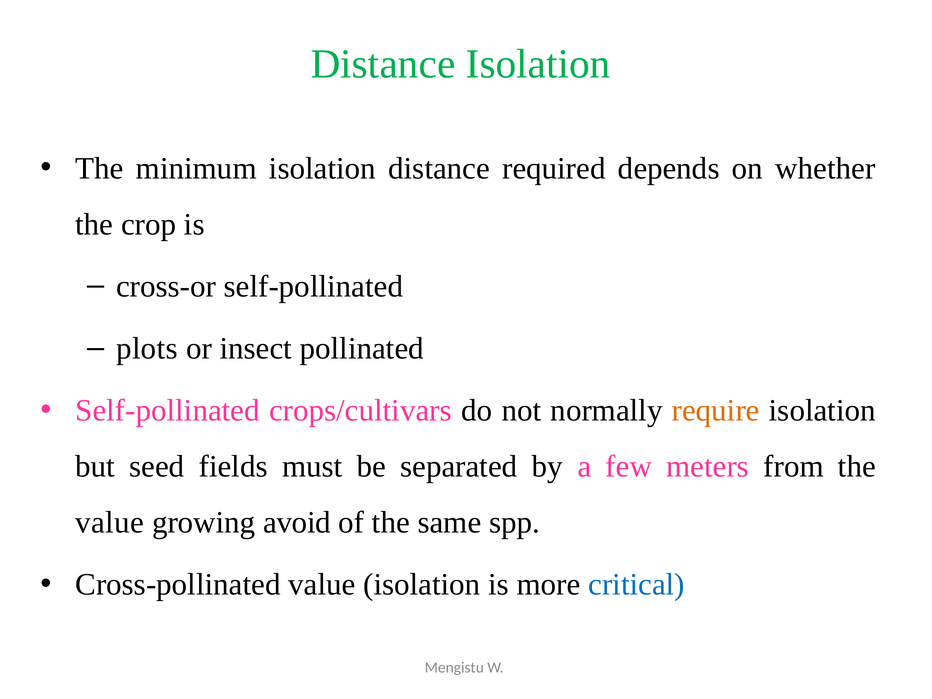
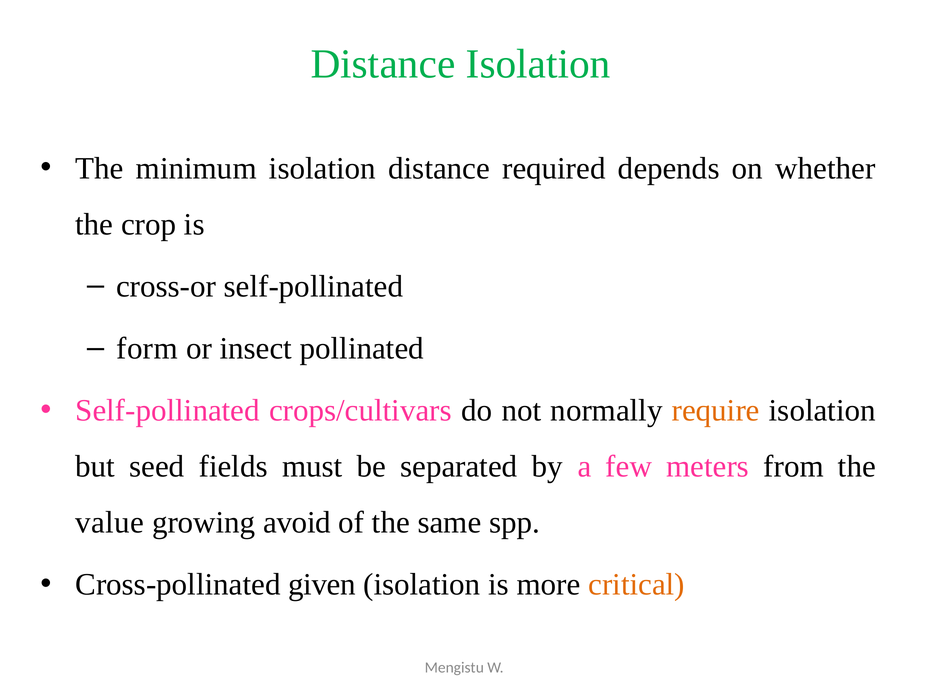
plots: plots -> form
Cross-pollinated value: value -> given
critical colour: blue -> orange
